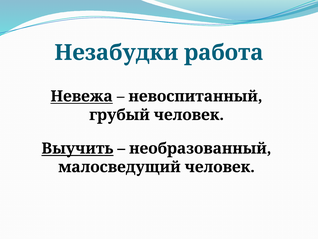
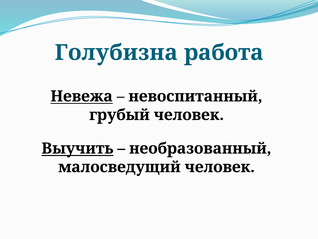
Незабудки: Незабудки -> Голубизна
